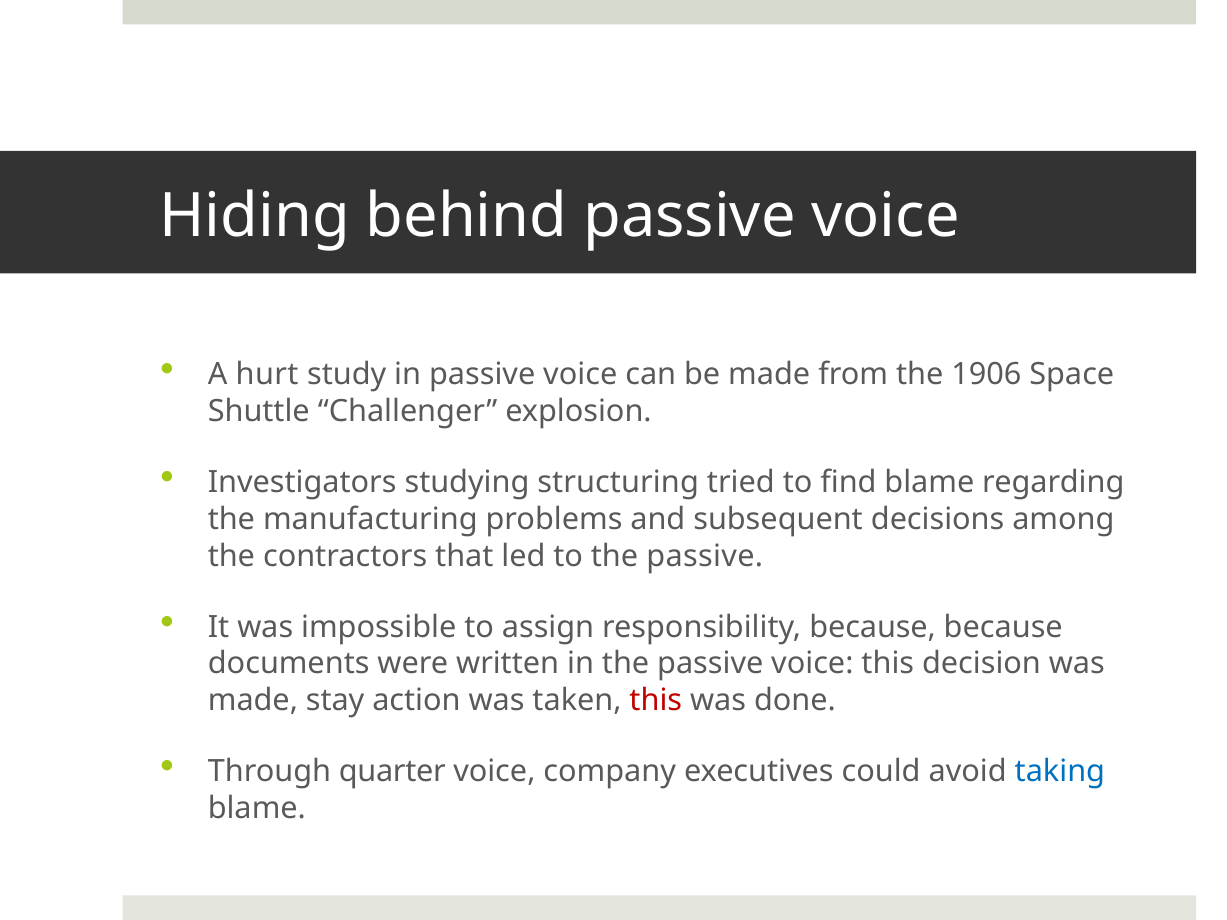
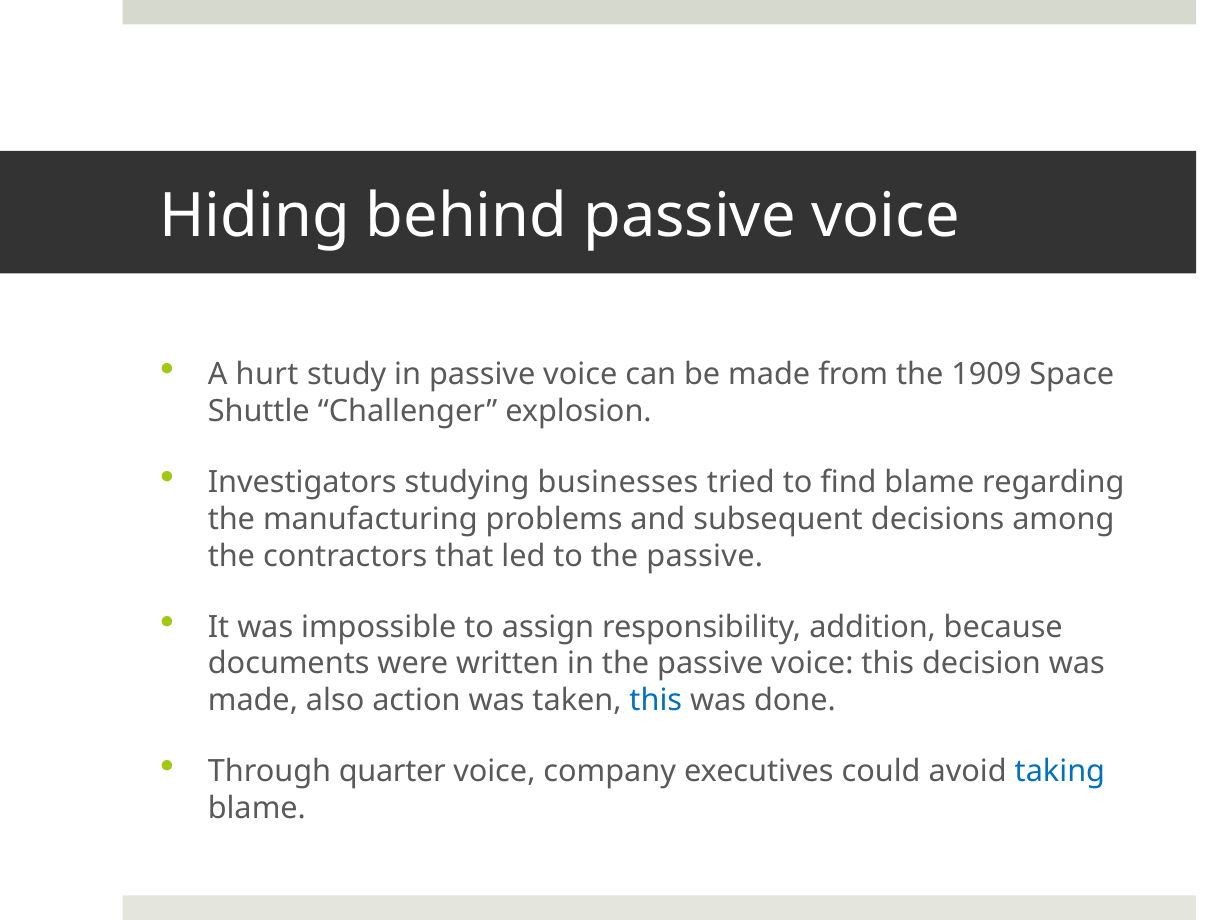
1906: 1906 -> 1909
structuring: structuring -> businesses
responsibility because: because -> addition
stay: stay -> also
this at (656, 701) colour: red -> blue
